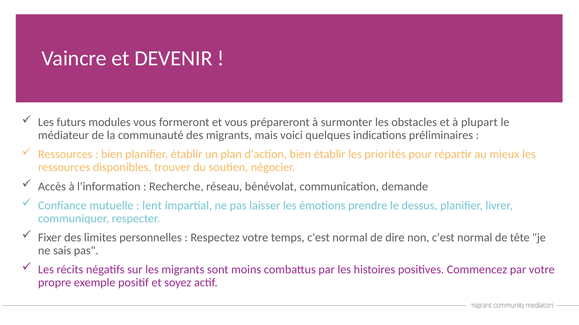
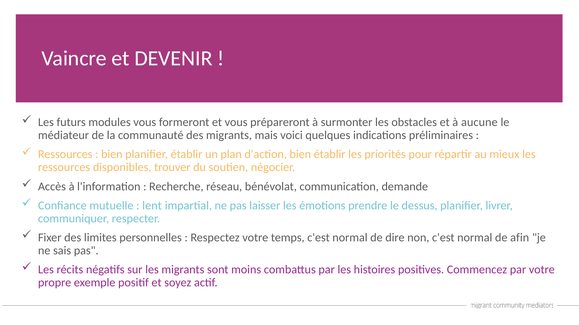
plupart: plupart -> aucune
tête: tête -> afin
